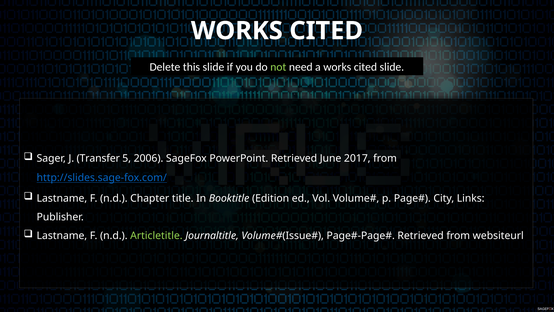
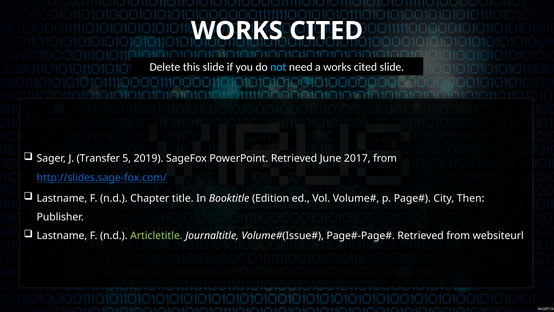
not colour: light green -> light blue
2006: 2006 -> 2019
Links: Links -> Then
